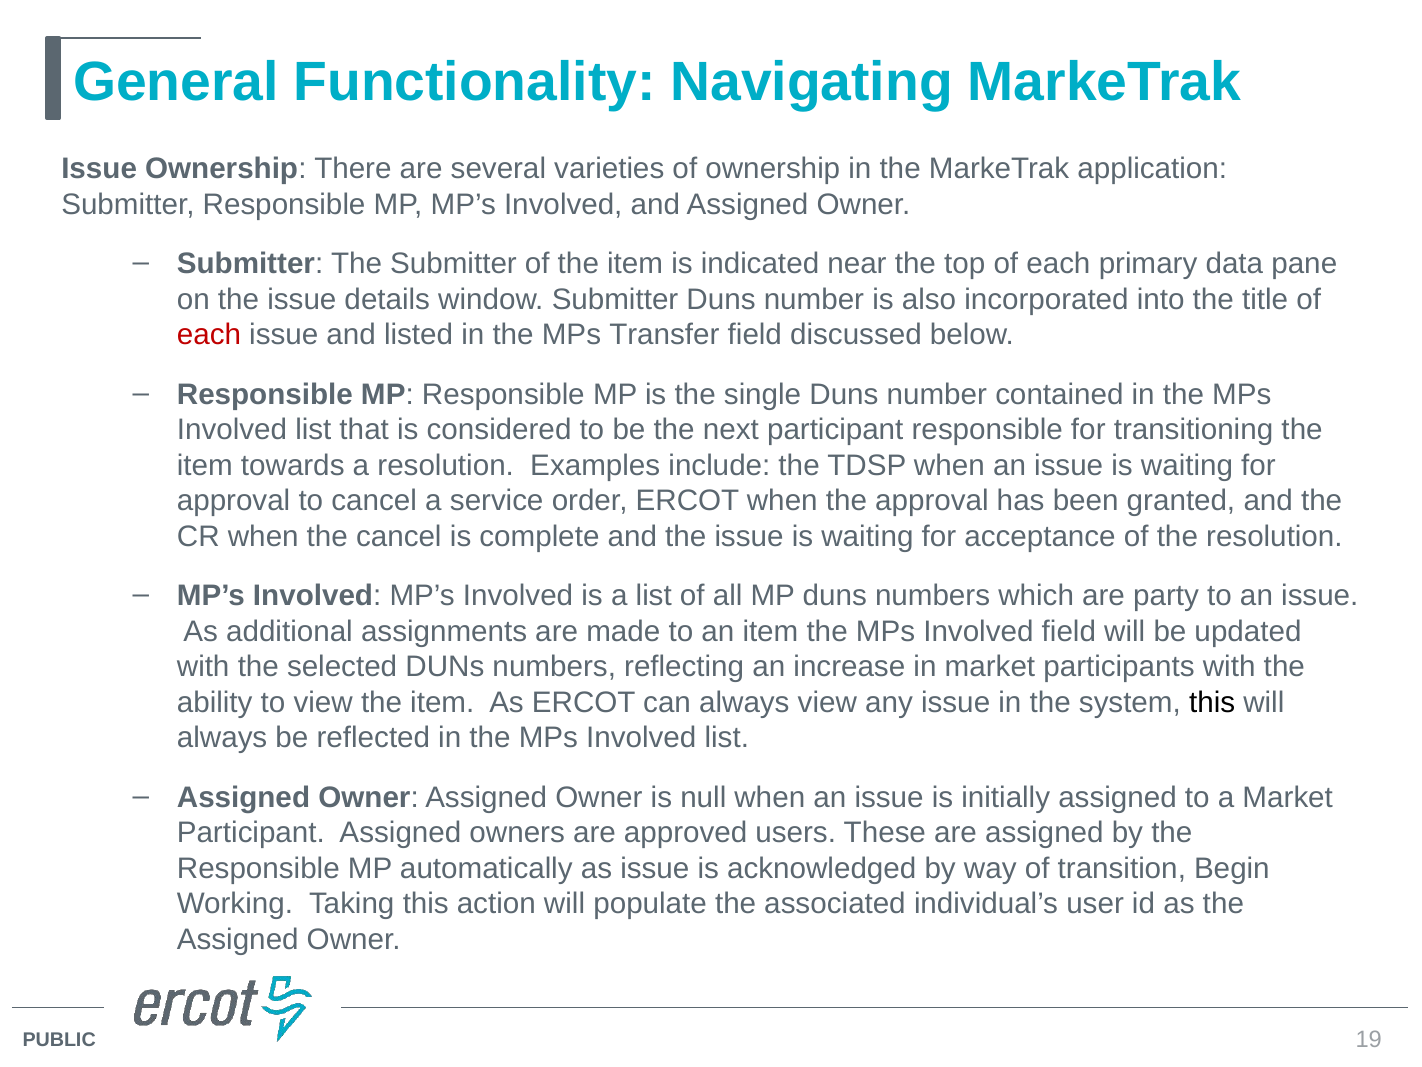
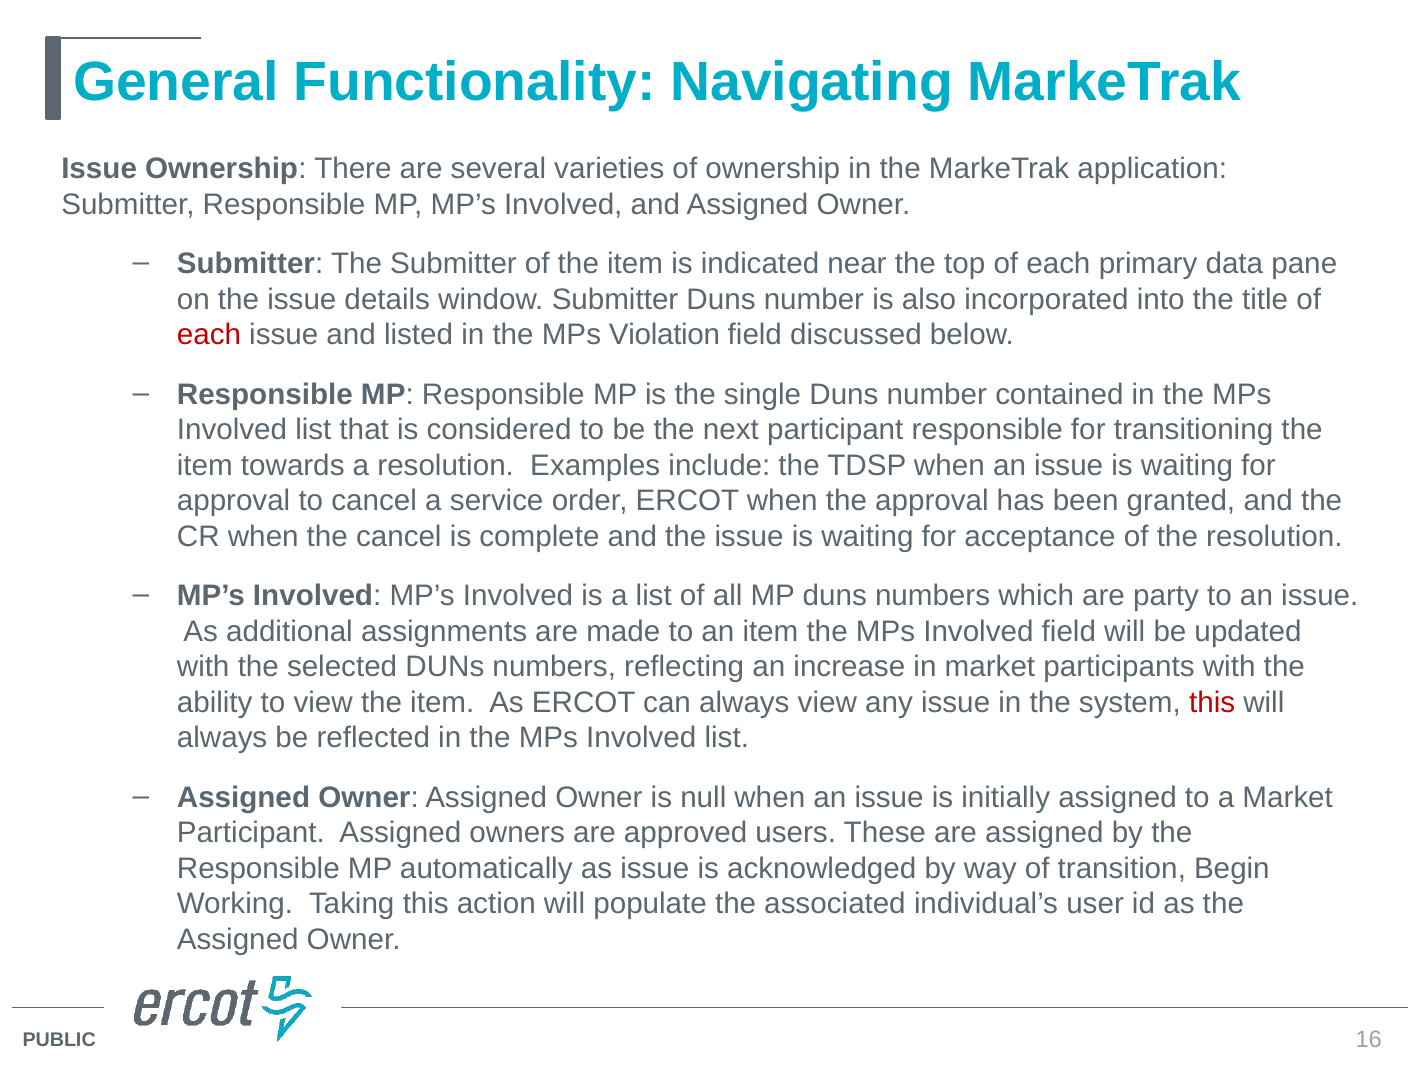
Transfer: Transfer -> Violation
this at (1212, 702) colour: black -> red
19: 19 -> 16
